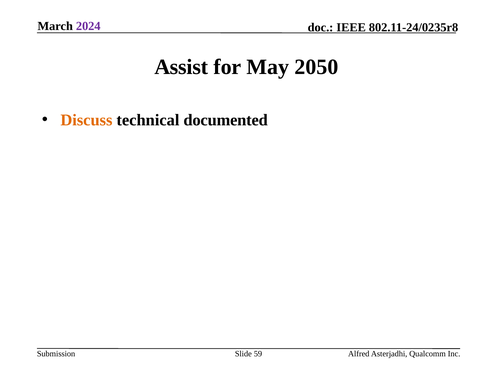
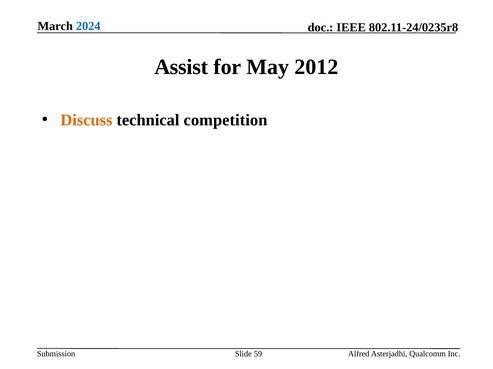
2024 colour: purple -> blue
2050: 2050 -> 2012
documented: documented -> competition
